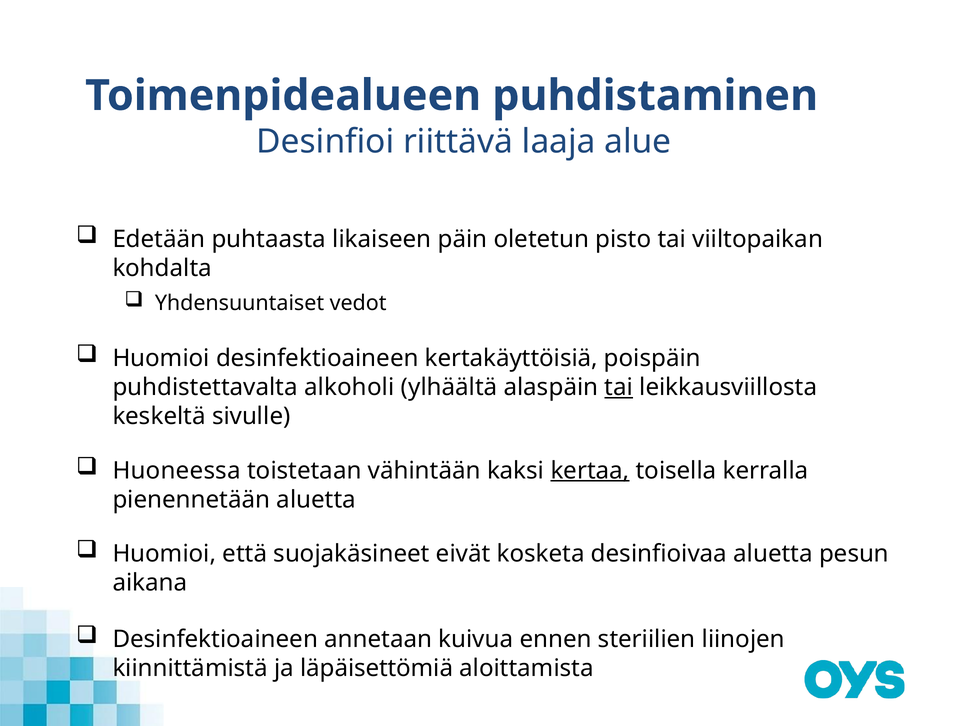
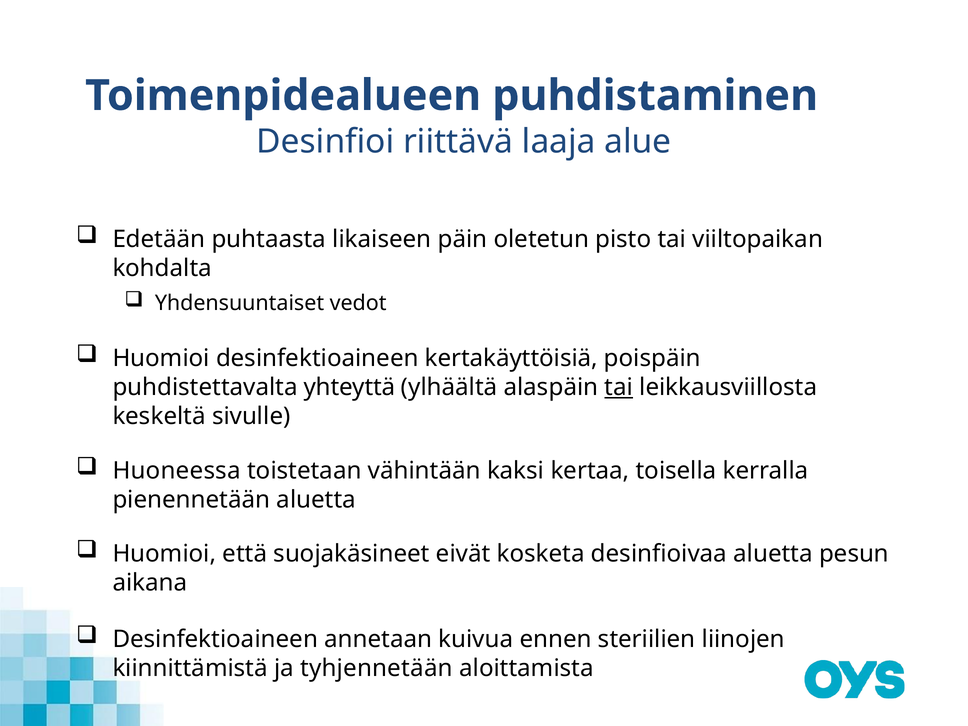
alkoholi: alkoholi -> yhteyttä
kertaa underline: present -> none
läpäisettömiä: läpäisettömiä -> tyhjennetään
